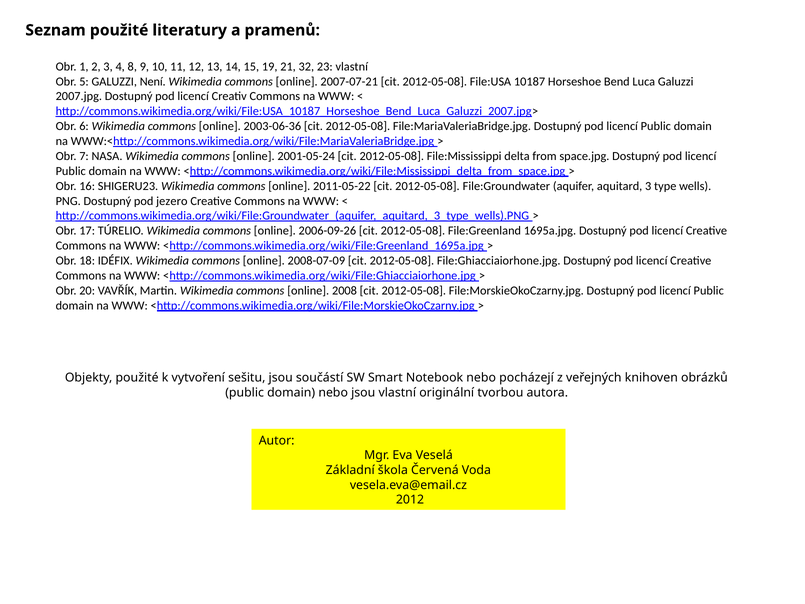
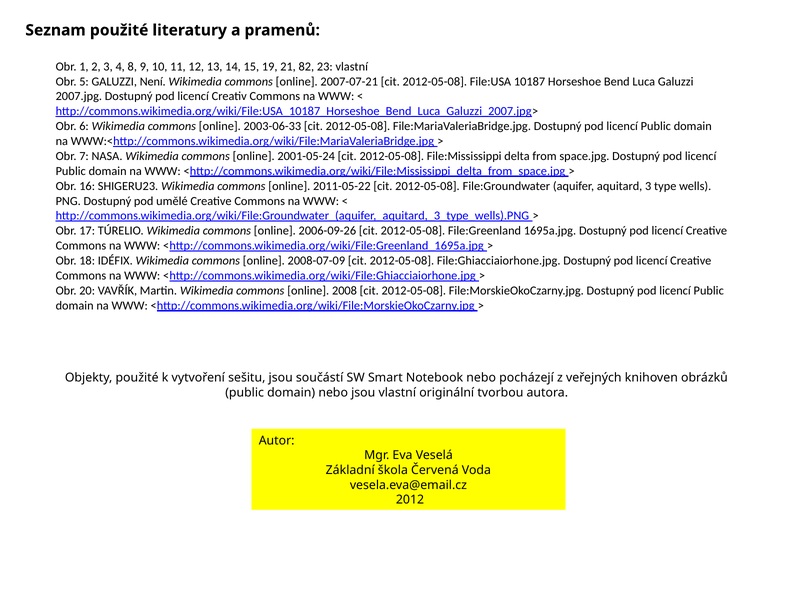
32: 32 -> 82
2003-06-36: 2003-06-36 -> 2003-06-33
jezero: jezero -> umělé
